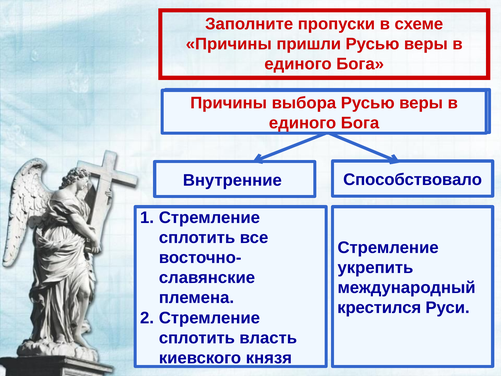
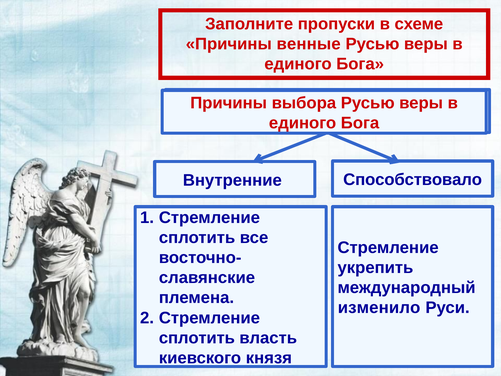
пришли: пришли -> венные
крестился: крестился -> изменило
